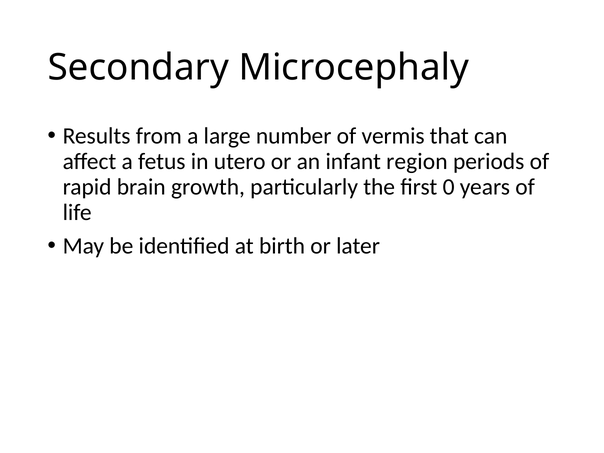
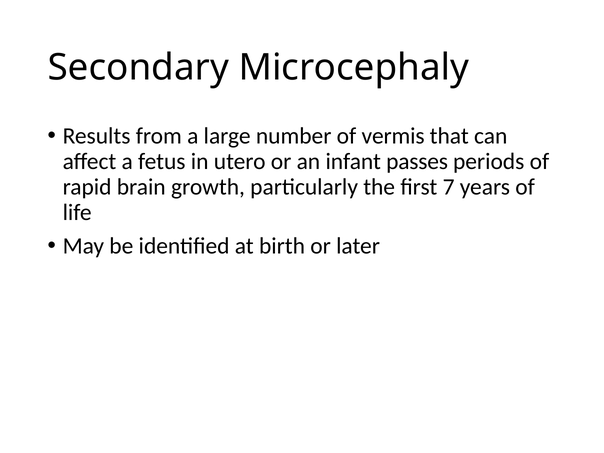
region: region -> passes
0: 0 -> 7
